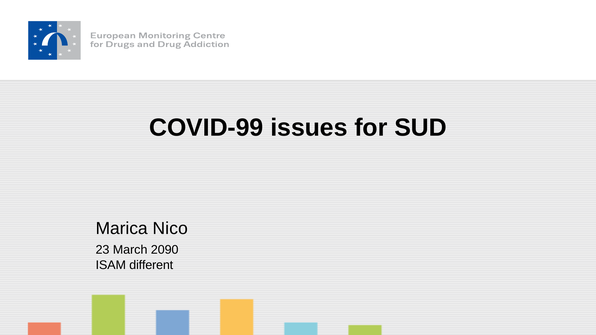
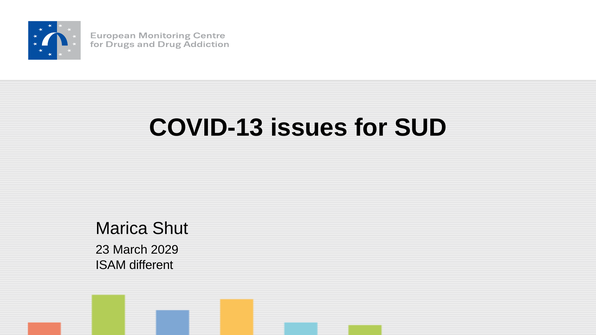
COVID-99: COVID-99 -> COVID-13
Nico: Nico -> Shut
2090: 2090 -> 2029
